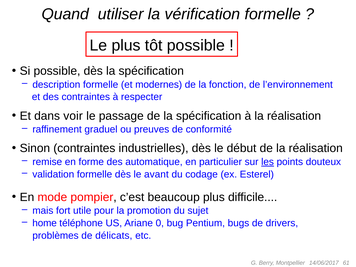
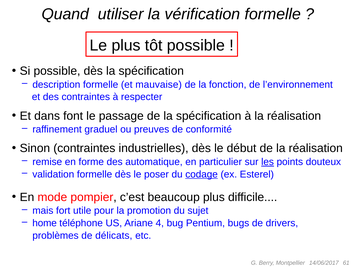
modernes: modernes -> mauvaise
voir: voir -> font
avant: avant -> poser
codage underline: none -> present
0: 0 -> 4
